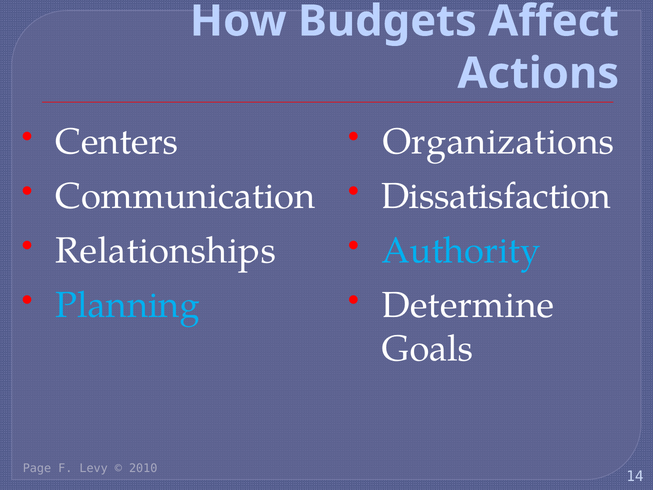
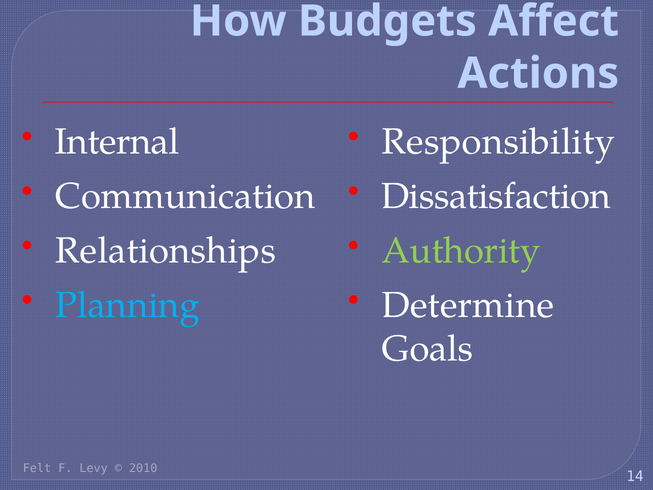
Centers: Centers -> Internal
Organizations: Organizations -> Responsibility
Authority colour: light blue -> light green
Page: Page -> Felt
